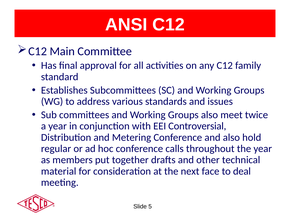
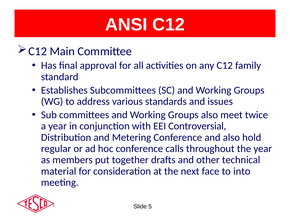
deal: deal -> into
